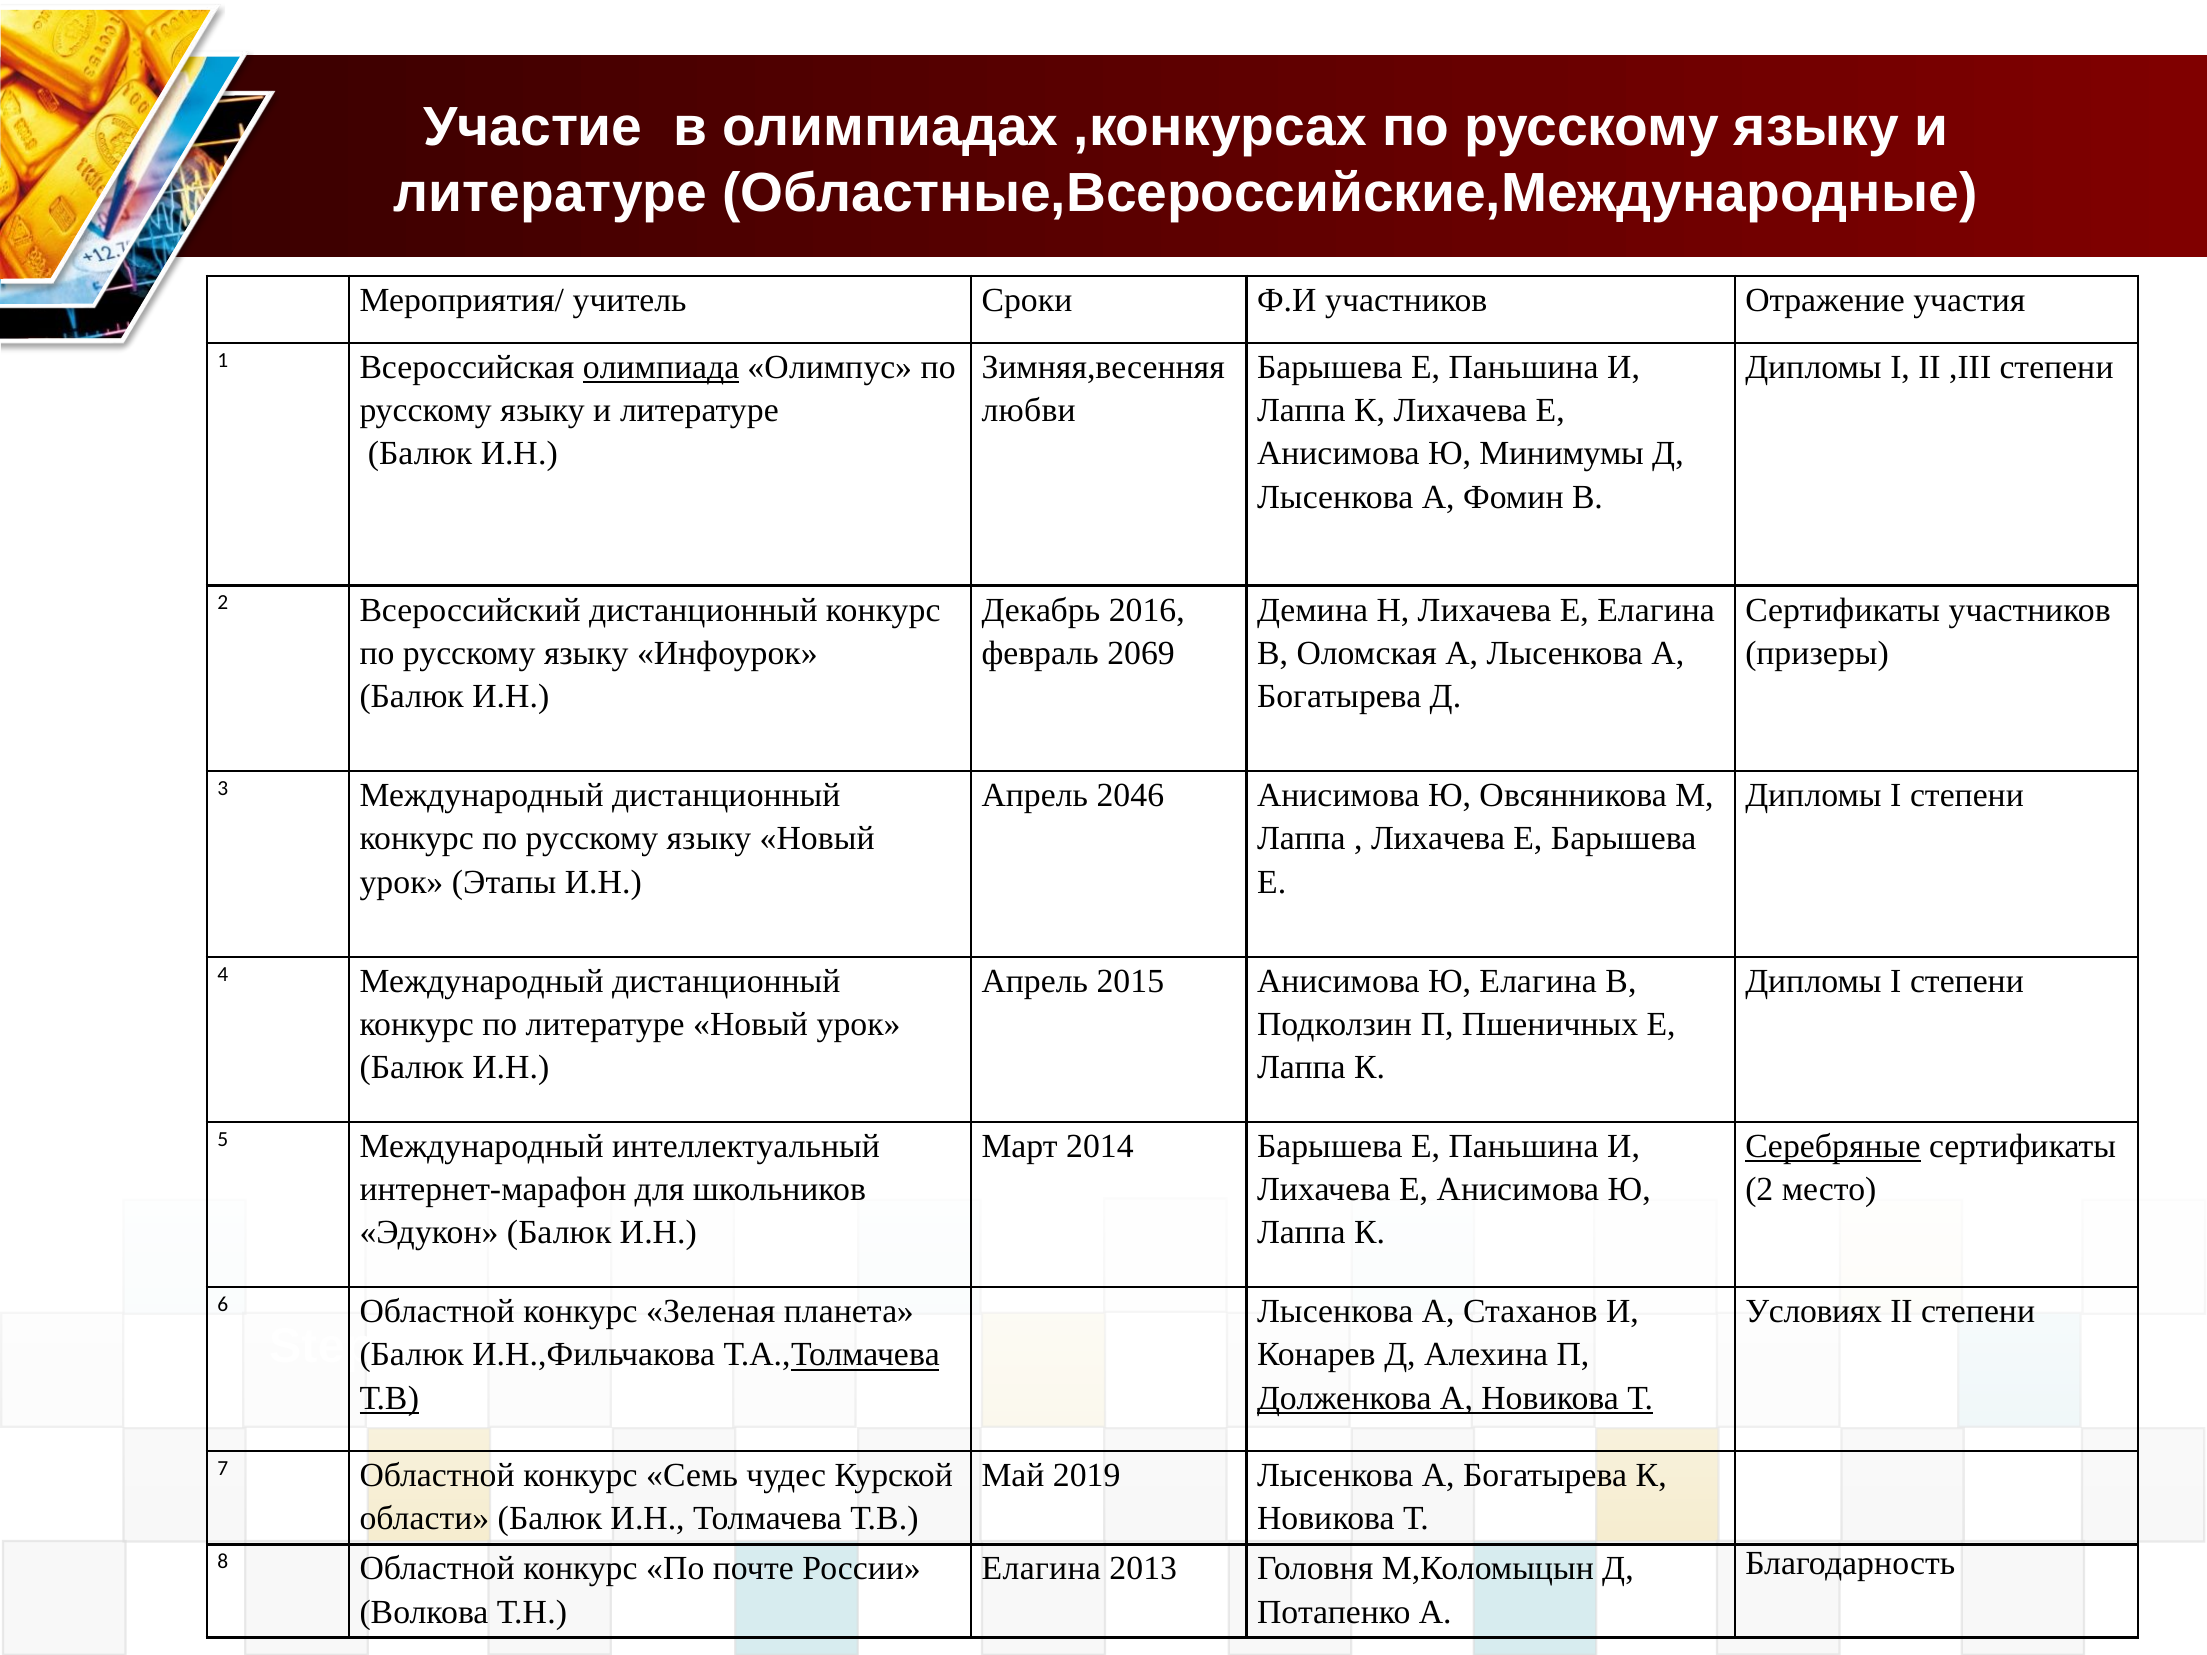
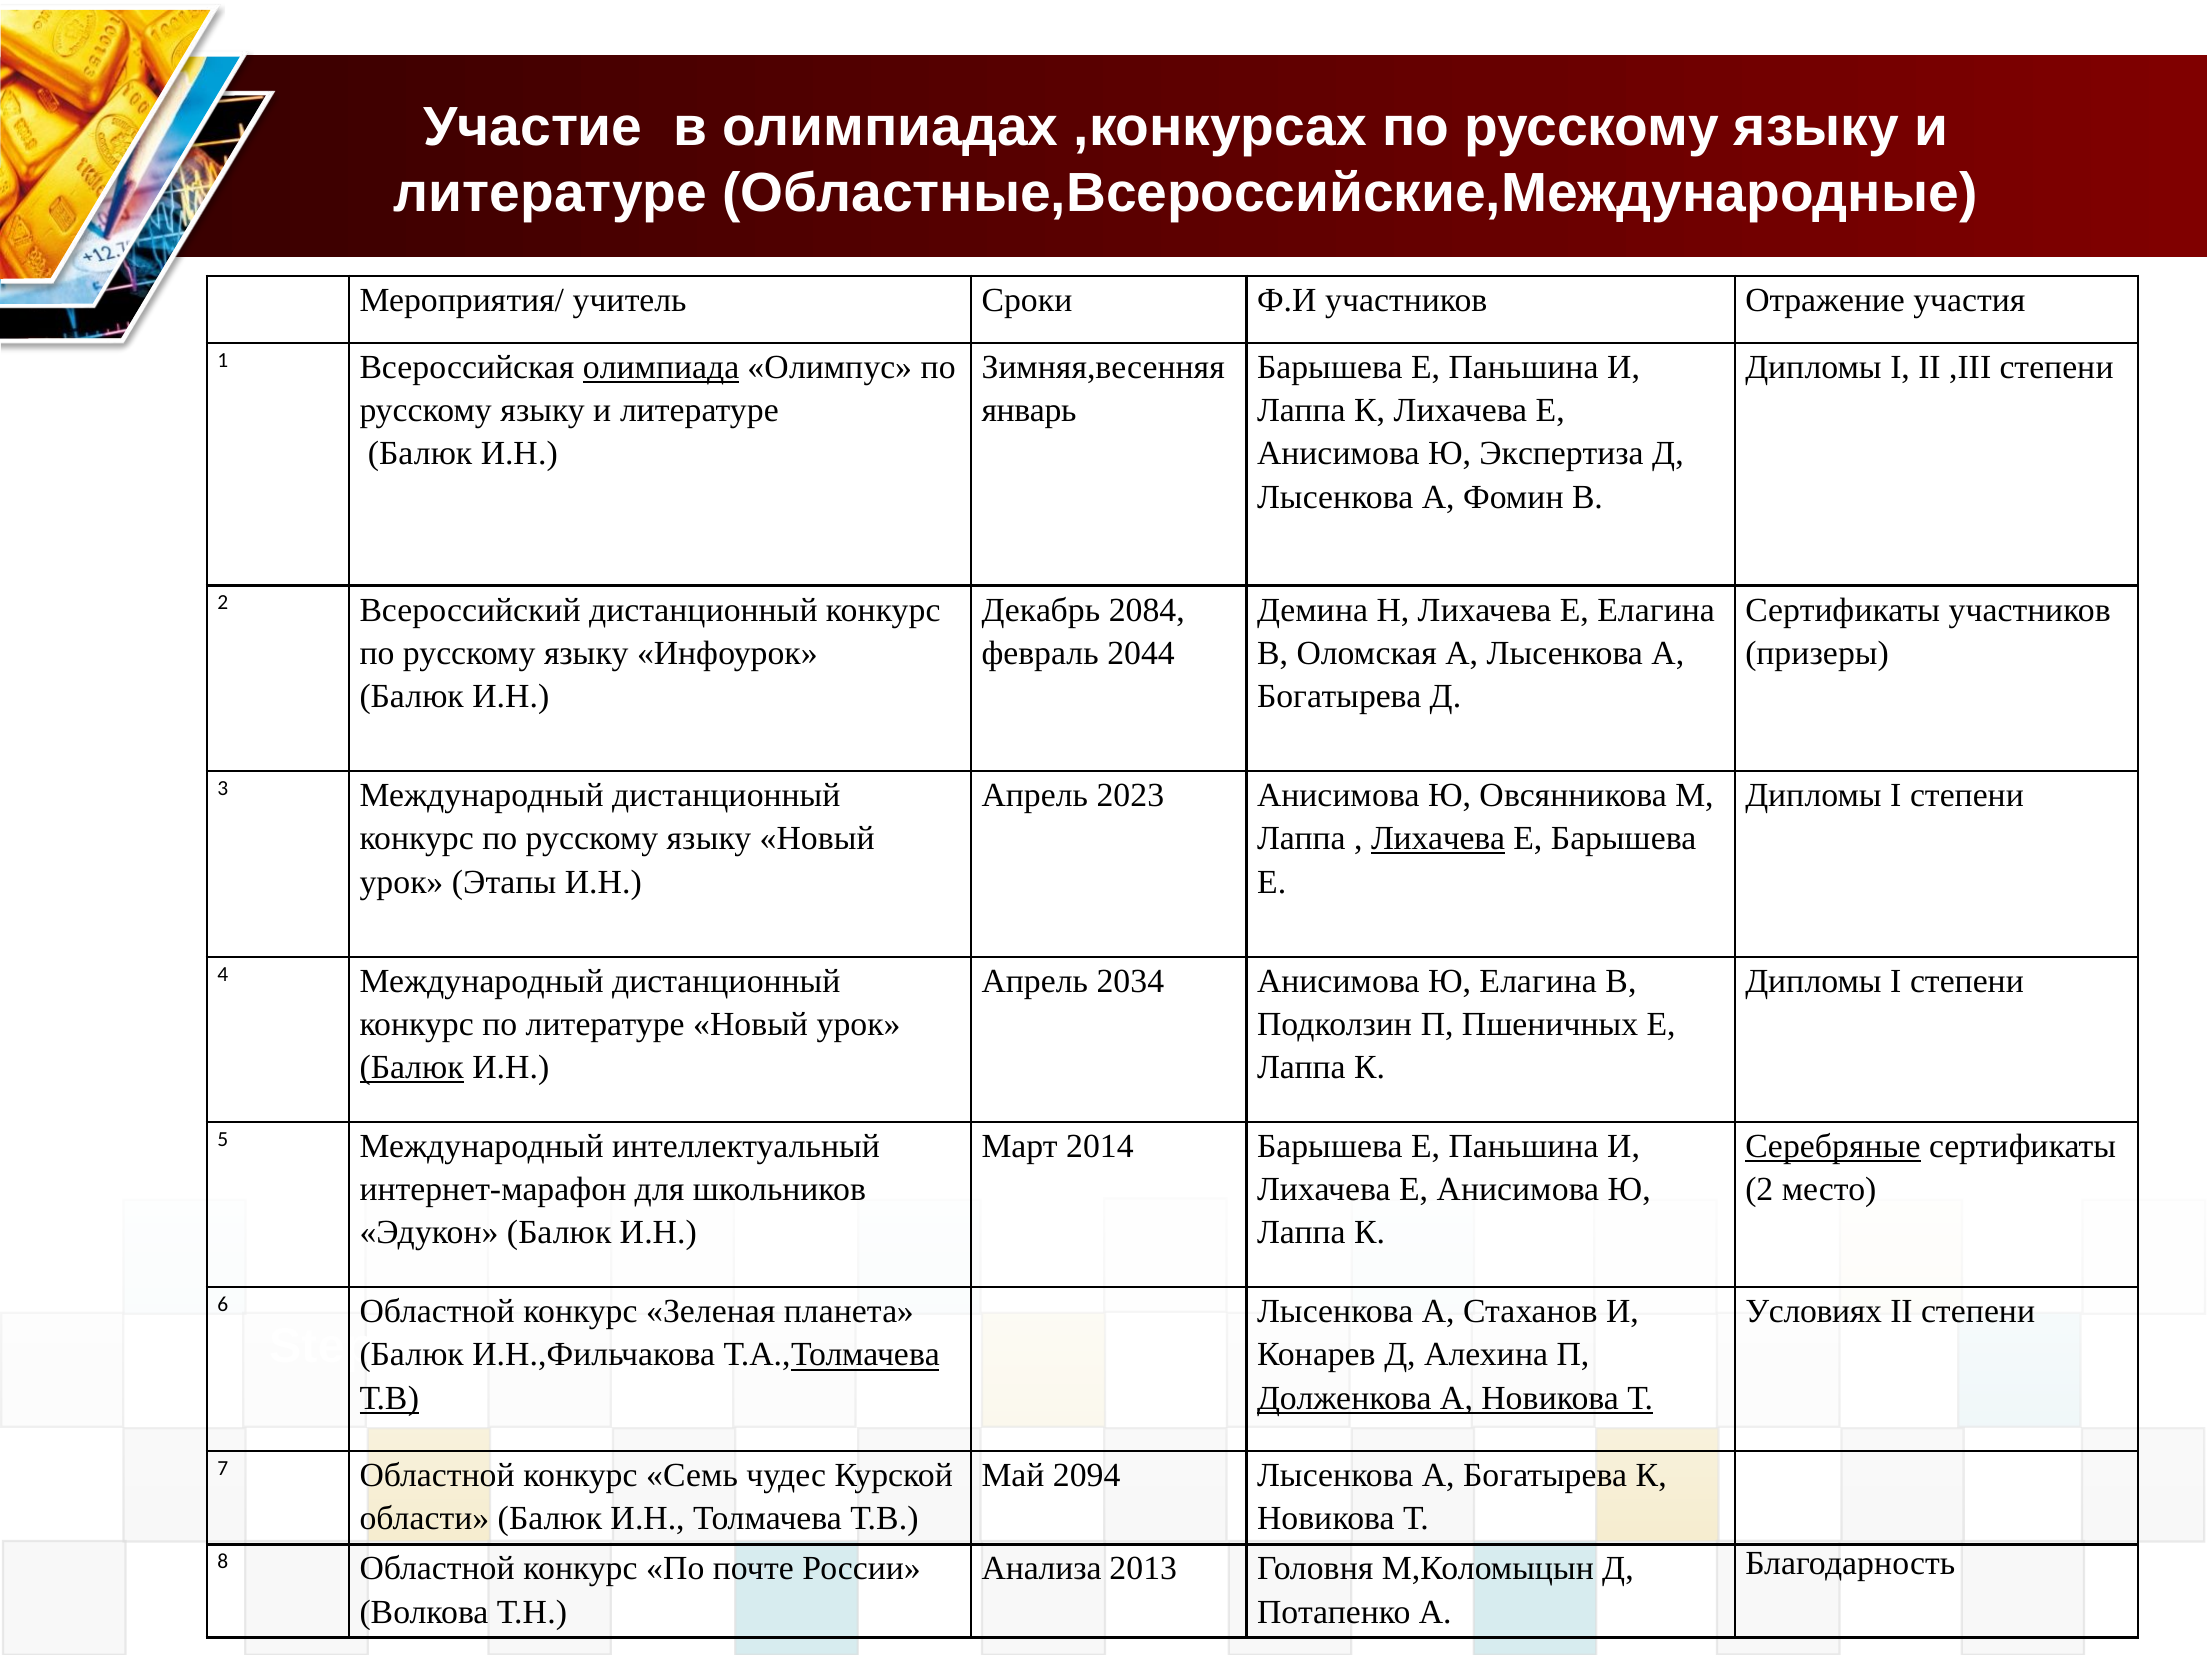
любви: любви -> январь
Минимумы: Минимумы -> Экспертиза
2016: 2016 -> 2084
2069: 2069 -> 2044
2046: 2046 -> 2023
Лихачева at (1438, 839) underline: none -> present
2015: 2015 -> 2034
Балюк at (412, 1068) underline: none -> present
2019: 2019 -> 2094
Елагина at (1041, 1569): Елагина -> Анализа
